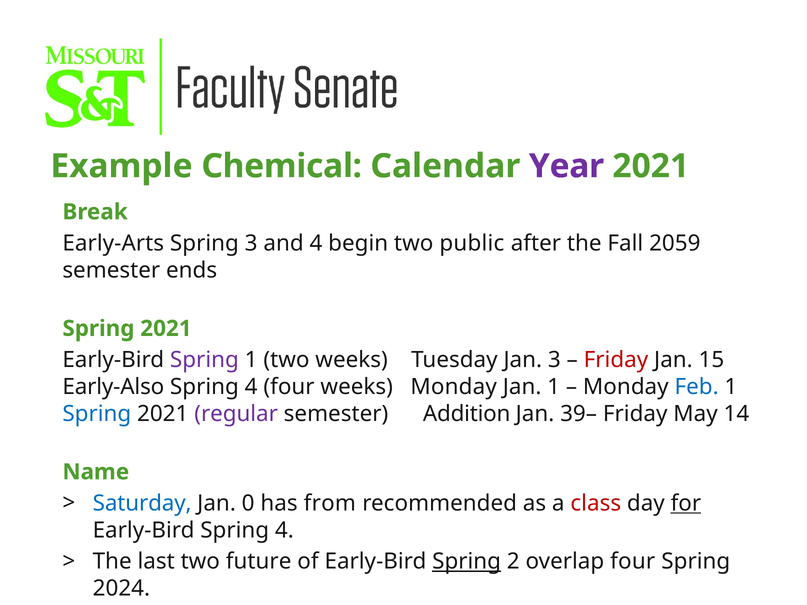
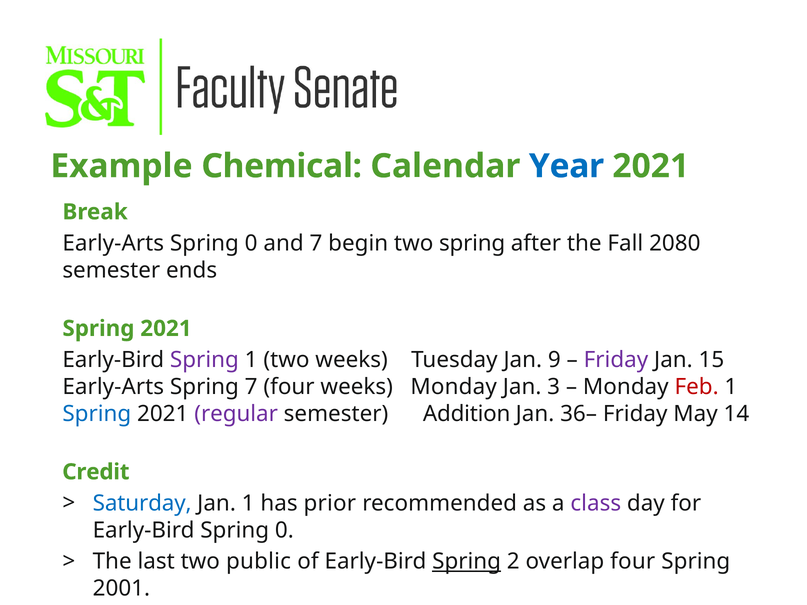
Year colour: purple -> blue
3 at (251, 243): 3 -> 0
and 4: 4 -> 7
two public: public -> spring
2059: 2059 -> 2080
Jan 3: 3 -> 9
Friday at (616, 360) colour: red -> purple
Early-Also at (113, 387): Early-Also -> Early-Arts
4 at (251, 387): 4 -> 7
Jan 1: 1 -> 3
Feb colour: blue -> red
39–: 39– -> 36–
Name: Name -> Credit
Jan 0: 0 -> 1
from: from -> prior
class colour: red -> purple
for underline: present -> none
Early-Bird Spring 4: 4 -> 0
future: future -> public
2024: 2024 -> 2001
